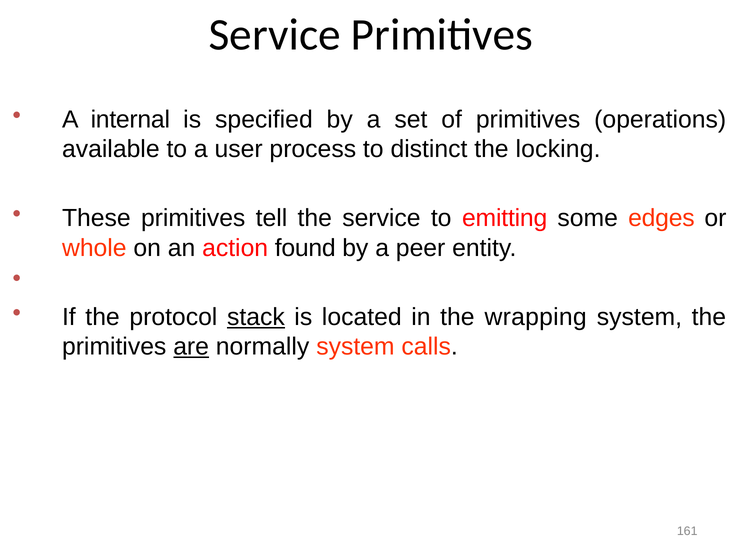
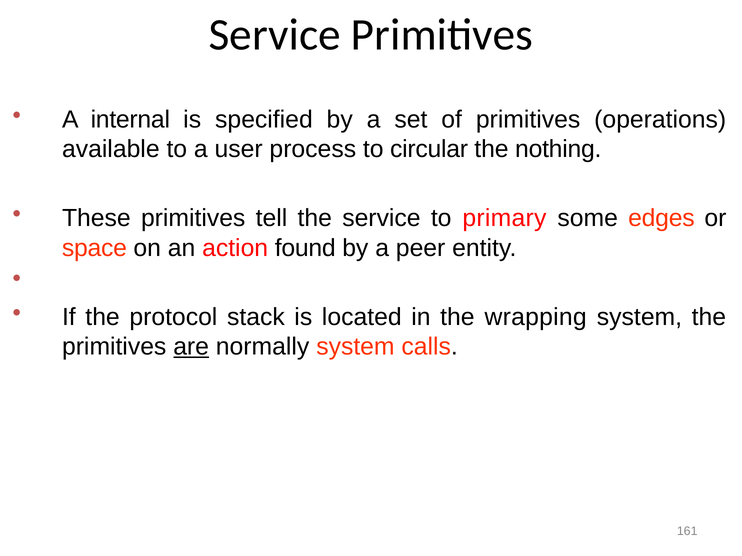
distinct: distinct -> circular
locking: locking -> nothing
emitting: emitting -> primary
whole: whole -> space
stack underline: present -> none
